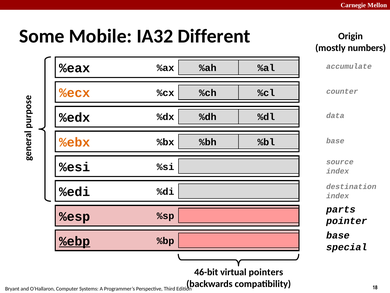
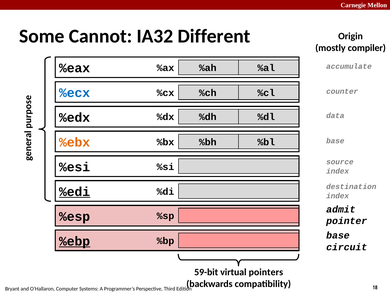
Mobile: Mobile -> Cannot
numbers: numbers -> compiler
%ecx colour: orange -> blue
%edi underline: none -> present
parts: parts -> admit
special: special -> circuit
46-bit: 46-bit -> 59-bit
